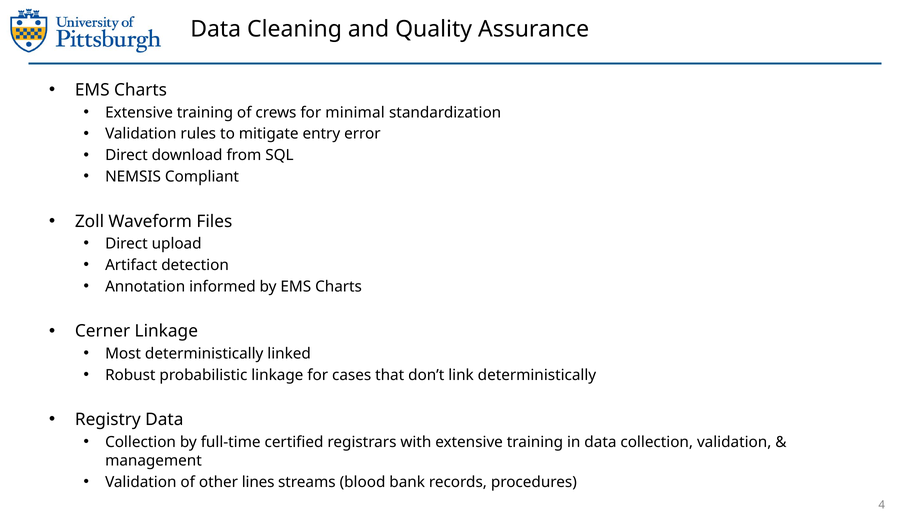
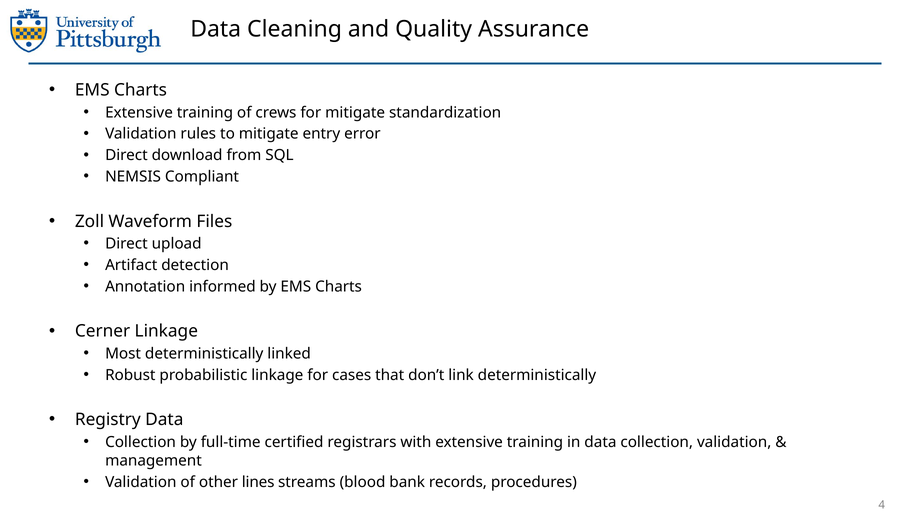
for minimal: minimal -> mitigate
